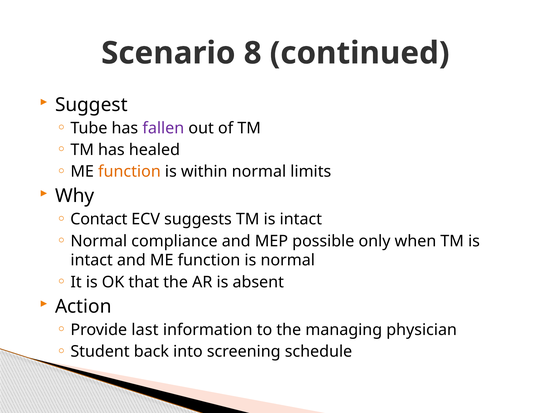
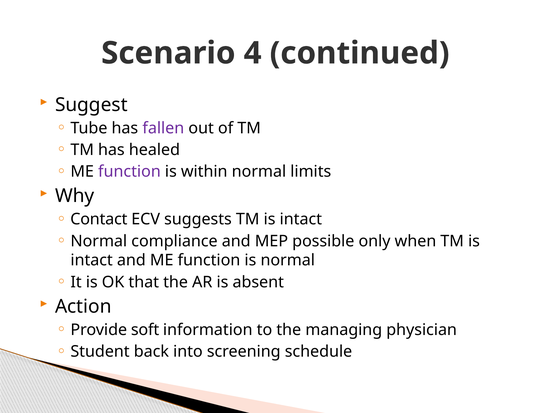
8: 8 -> 4
function at (129, 172) colour: orange -> purple
last: last -> soft
